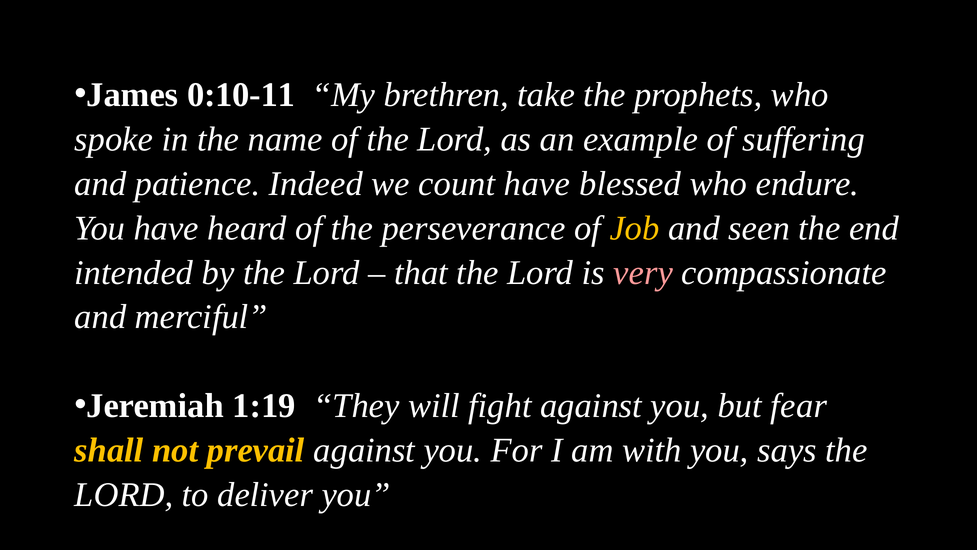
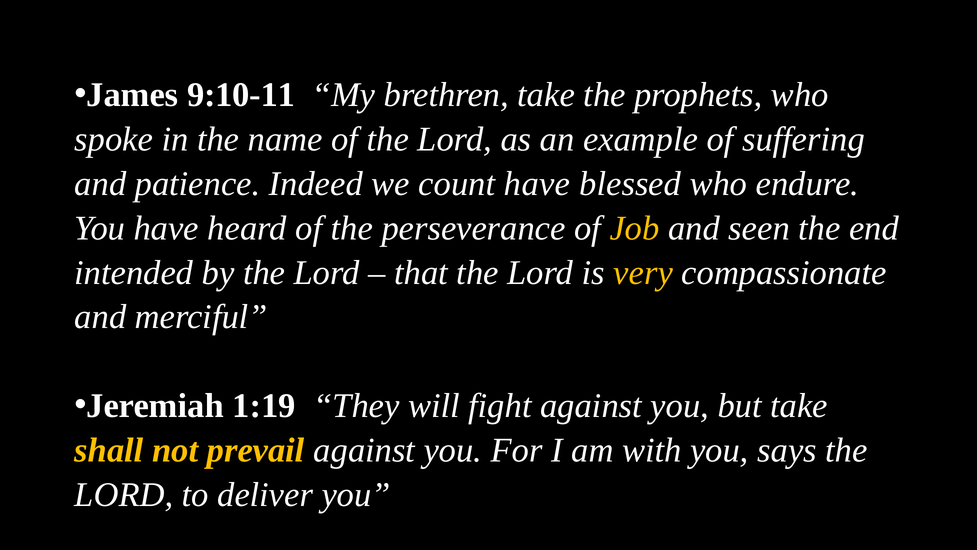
0:10-11: 0:10-11 -> 9:10-11
very colour: pink -> yellow
but fear: fear -> take
